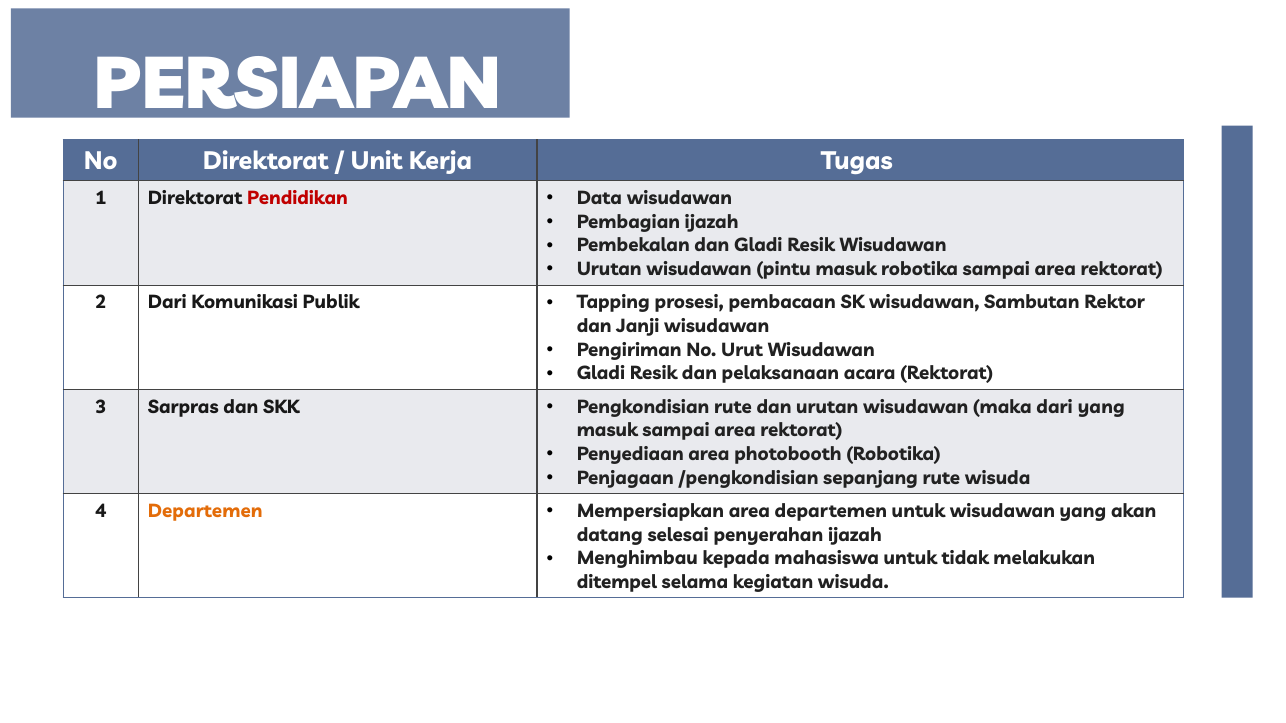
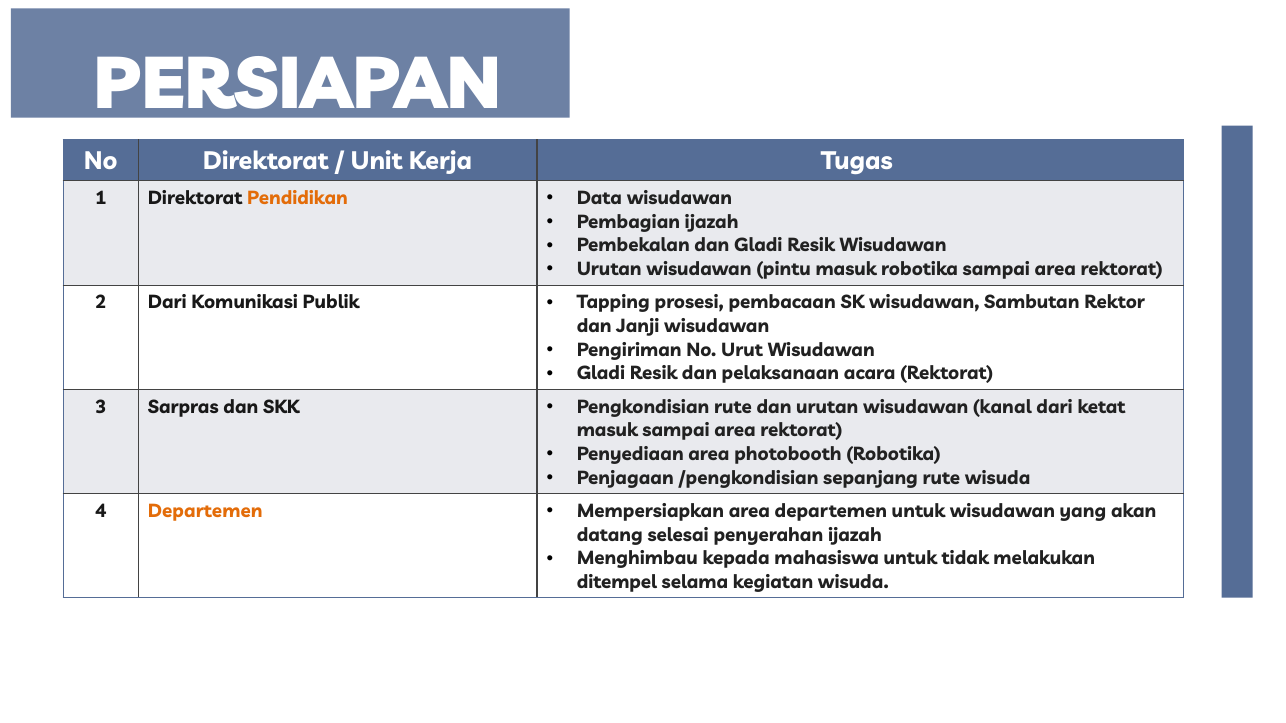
Pendidikan colour: red -> orange
maka: maka -> kanal
dari yang: yang -> ketat
